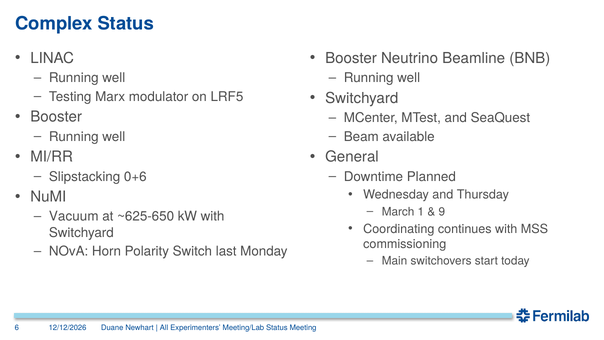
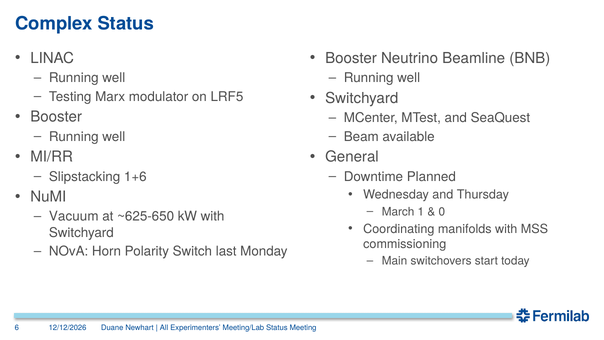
0+6: 0+6 -> 1+6
9: 9 -> 0
continues: continues -> manifolds
